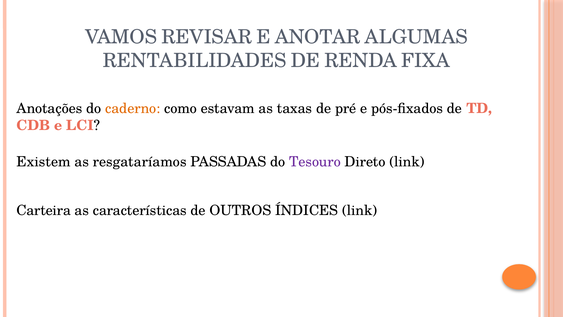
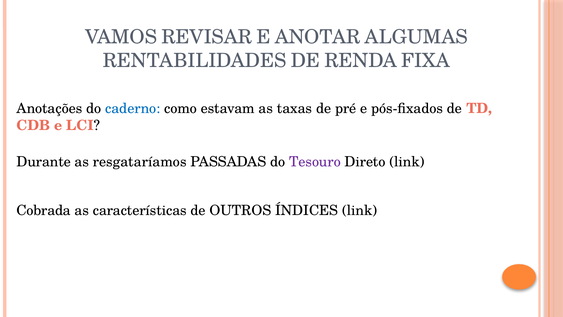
caderno colour: orange -> blue
Existem: Existem -> Durante
Carteira: Carteira -> Cobrada
